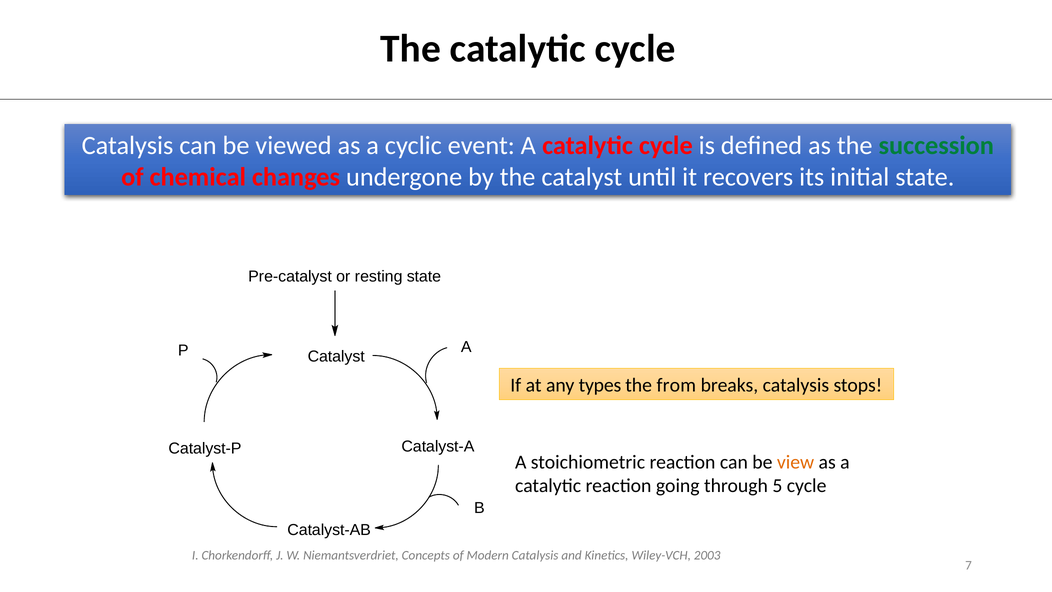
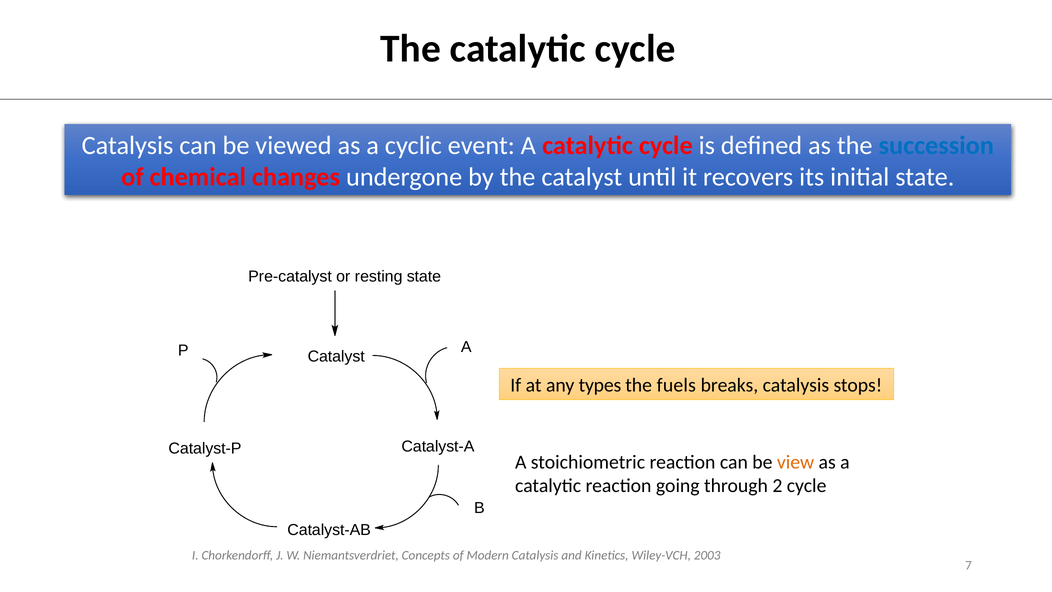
succession colour: green -> blue
from: from -> fuels
5: 5 -> 2
